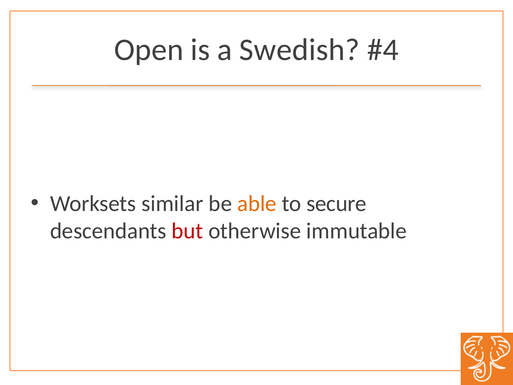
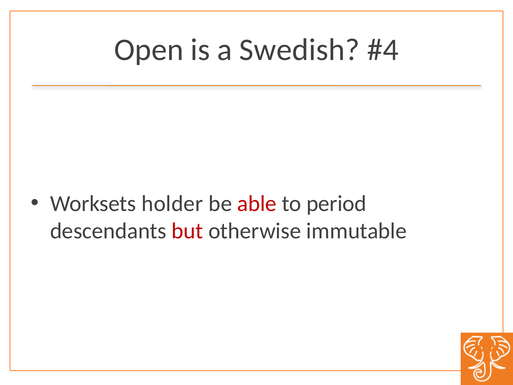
similar: similar -> holder
able colour: orange -> red
secure: secure -> period
